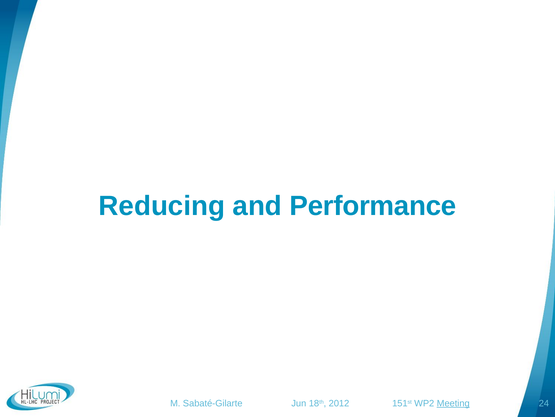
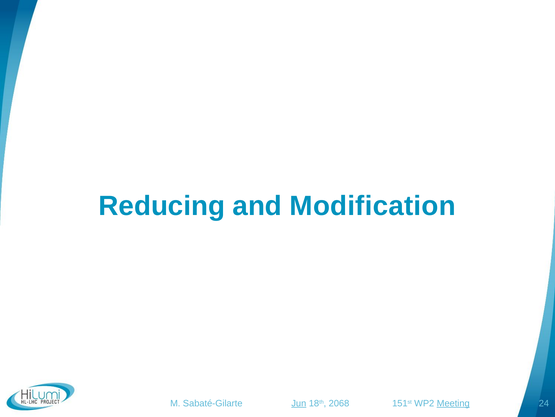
Performance: Performance -> Modification
Jun underline: none -> present
2012: 2012 -> 2068
